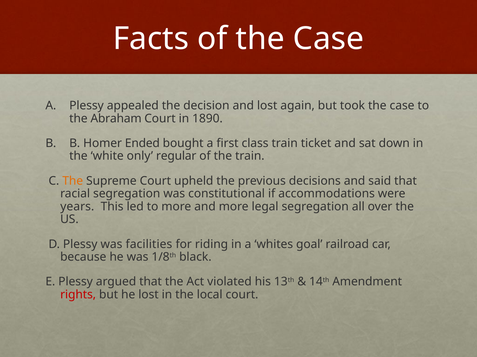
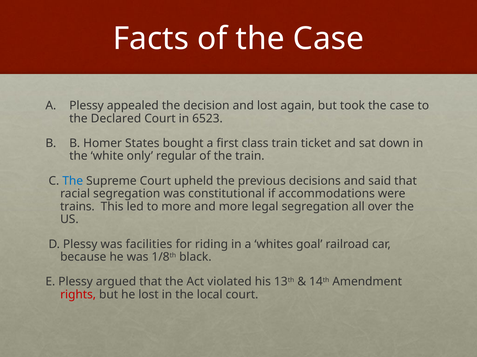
Abraham: Abraham -> Declared
1890: 1890 -> 6523
Ended: Ended -> States
The at (73, 181) colour: orange -> blue
years: years -> trains
